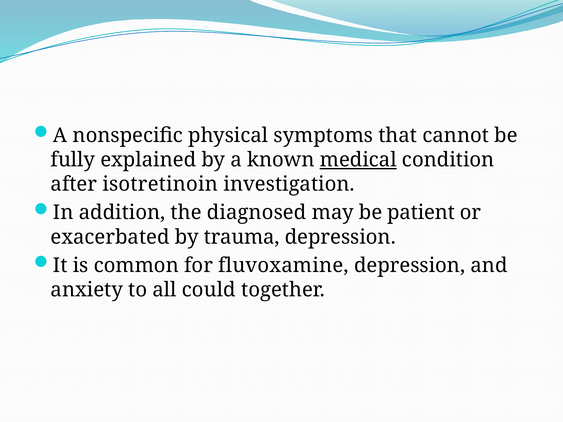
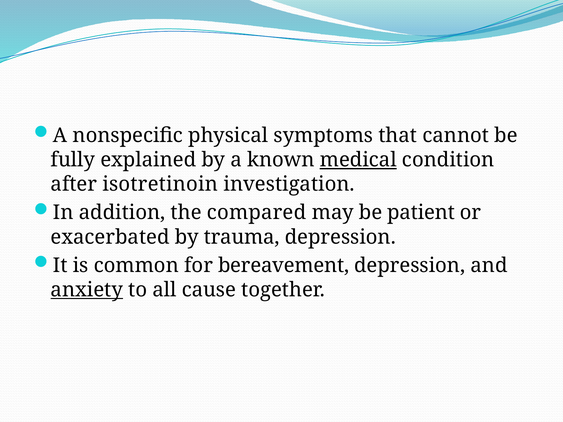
diagnosed: diagnosed -> compared
fluvoxamine: fluvoxamine -> bereavement
anxiety underline: none -> present
could: could -> cause
